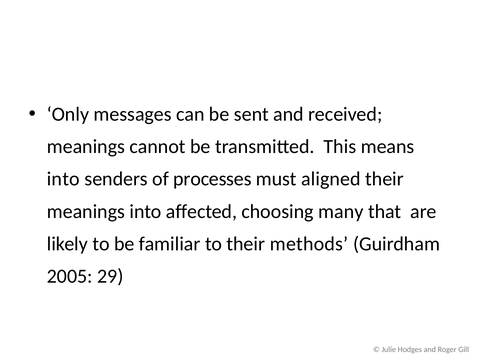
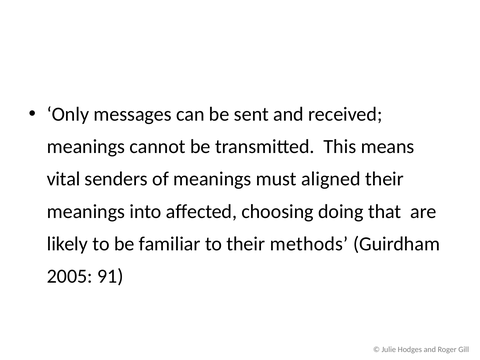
into at (63, 179): into -> vital
of processes: processes -> meanings
many: many -> doing
29: 29 -> 91
